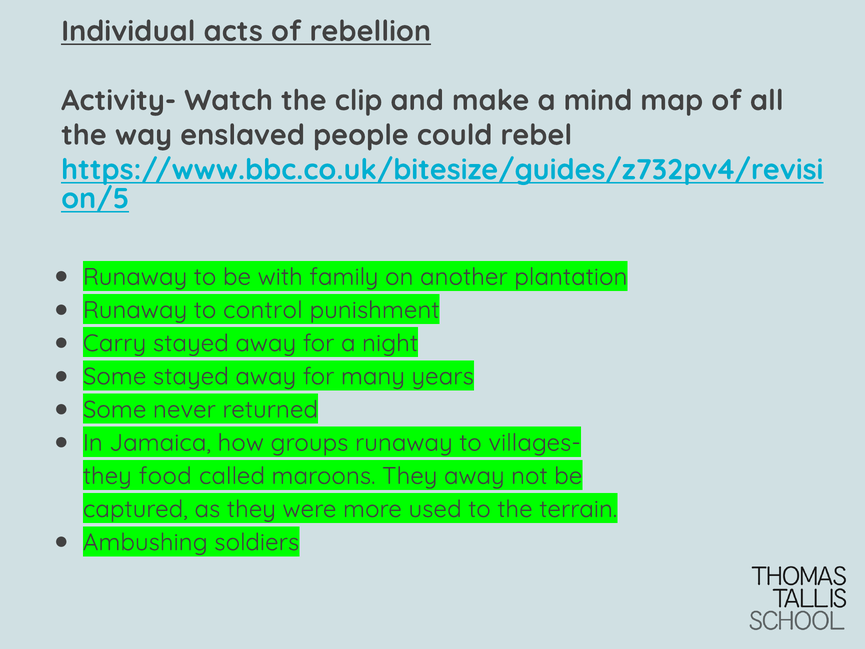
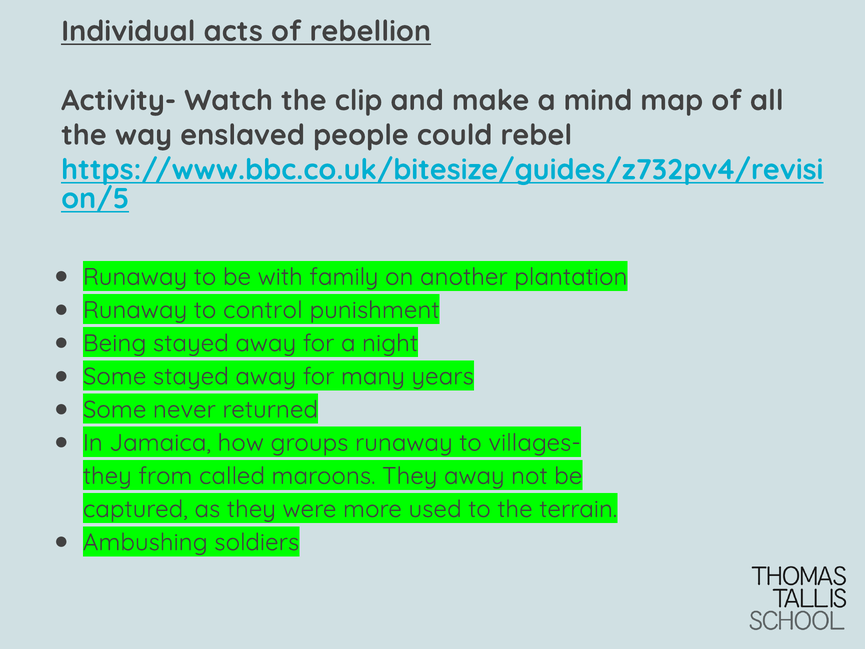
Carry: Carry -> Being
food: food -> from
